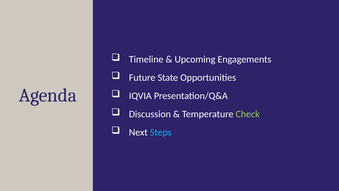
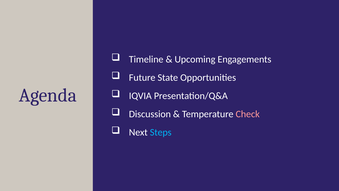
Check colour: light green -> pink
